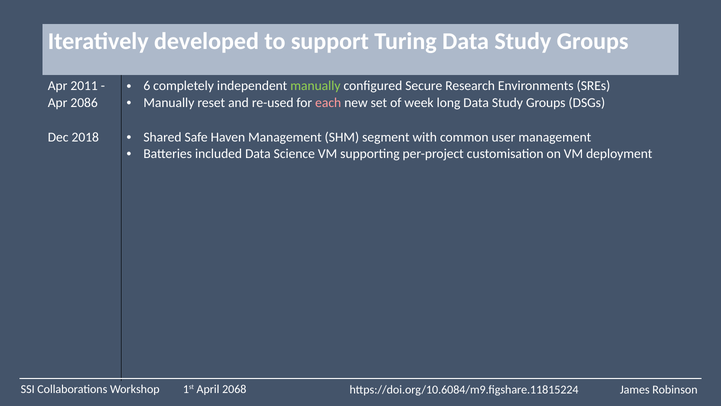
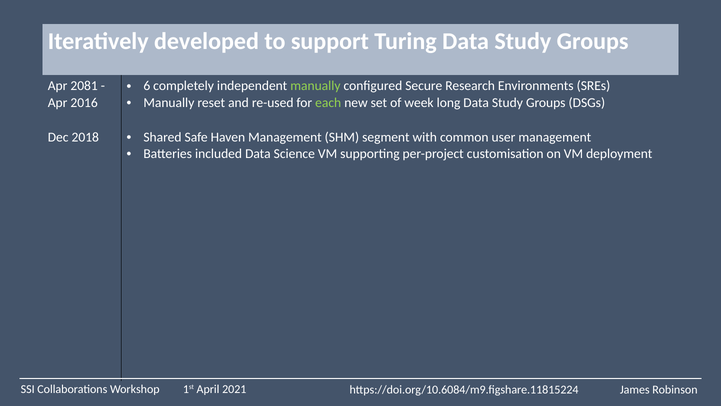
2011: 2011 -> 2081
each colour: pink -> light green
2086: 2086 -> 2016
2068: 2068 -> 2021
